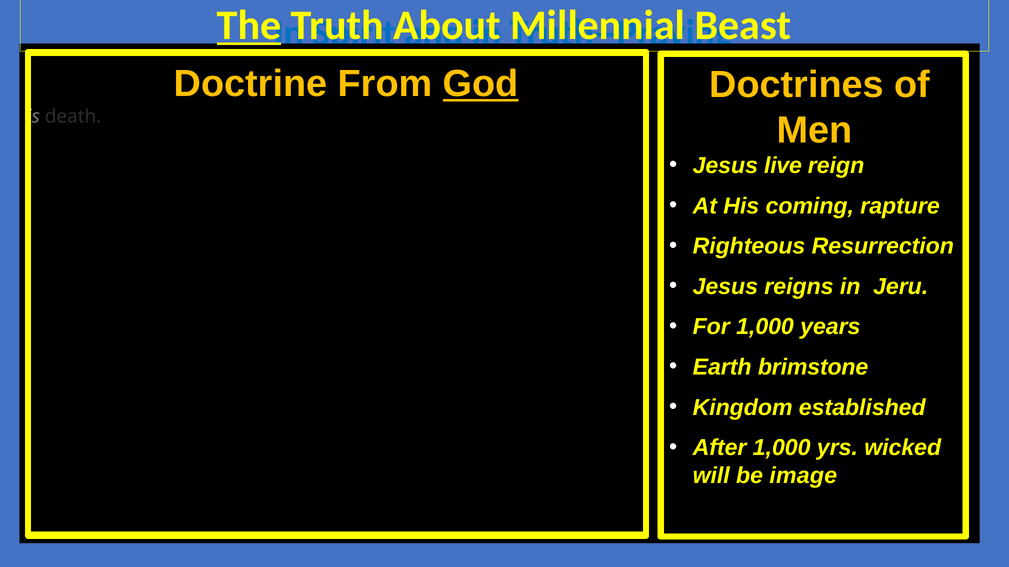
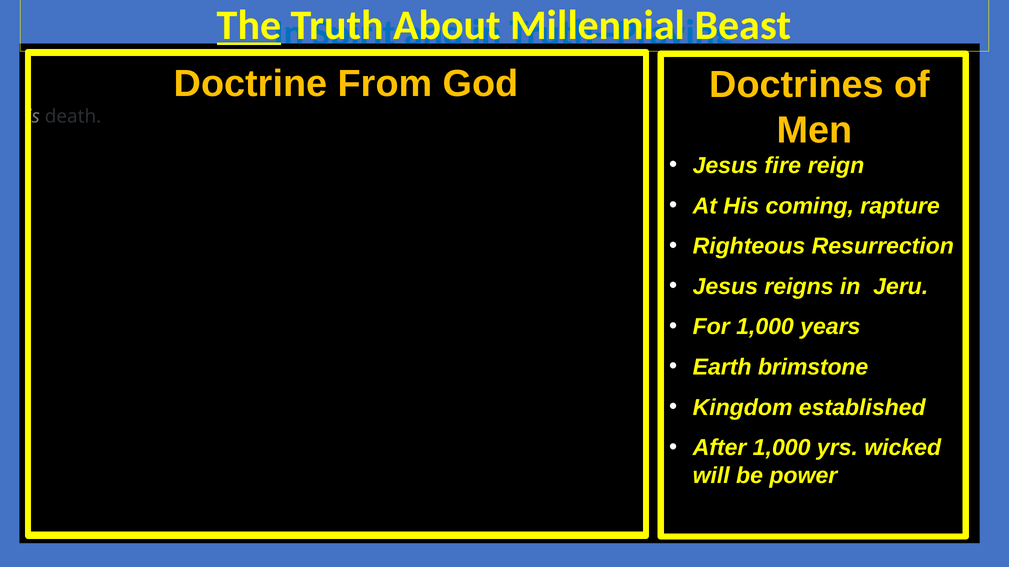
God underline: present -> none
live: live -> fire
image: image -> power
